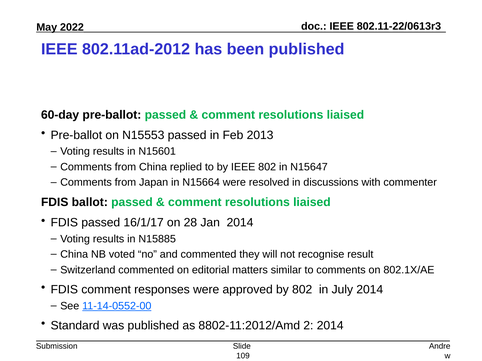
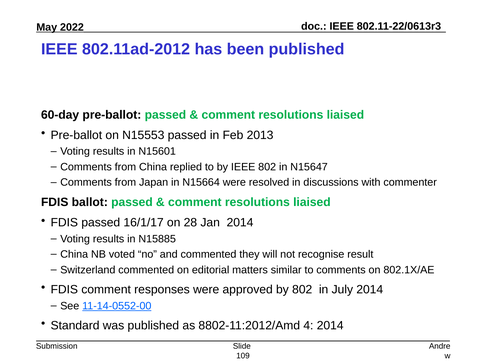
2: 2 -> 4
